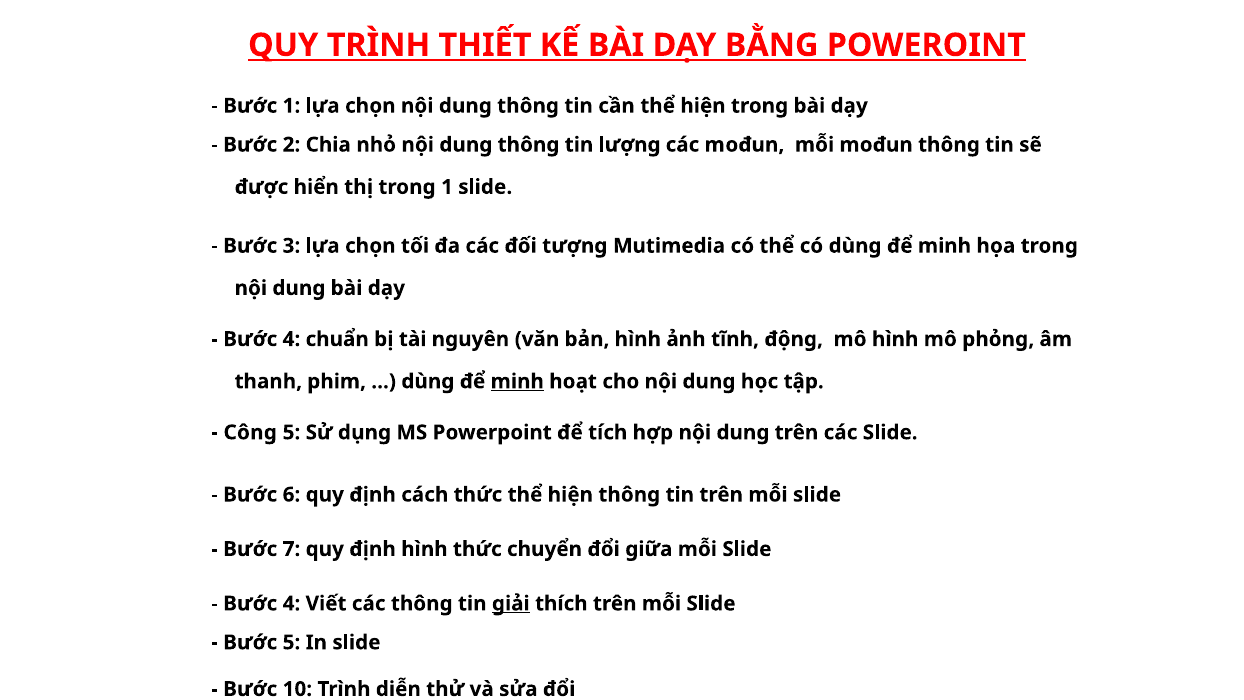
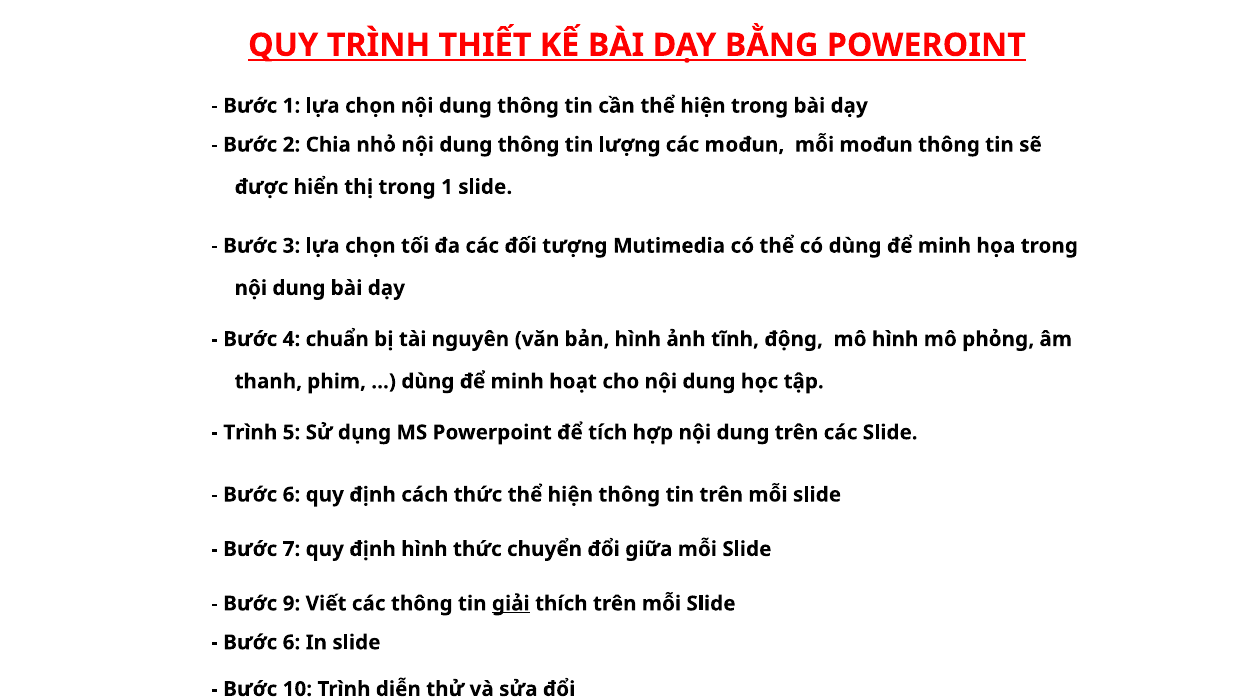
minh at (517, 381) underline: present -> none
Công at (250, 432): Công -> Trình
4 at (291, 603): 4 -> 9
5 at (291, 642): 5 -> 6
